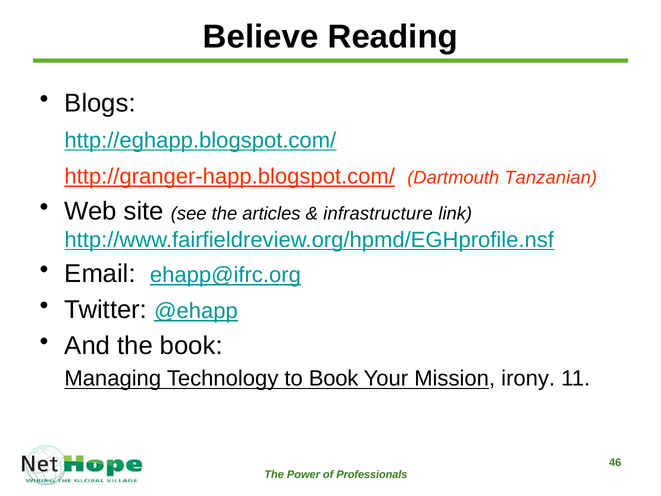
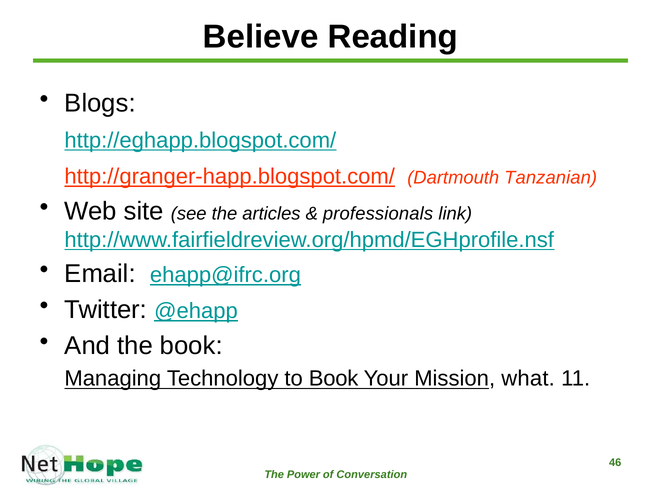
infrastructure: infrastructure -> professionals
irony: irony -> what
Professionals: Professionals -> Conversation
